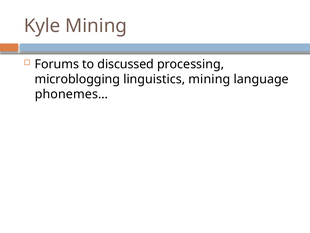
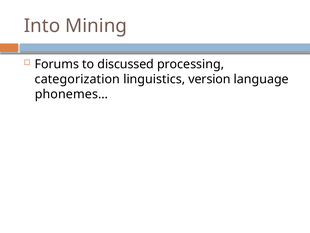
Kyle: Kyle -> Into
microblogging: microblogging -> categorization
linguistics mining: mining -> version
